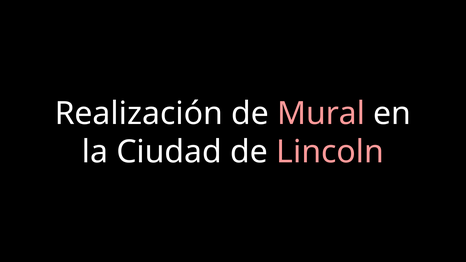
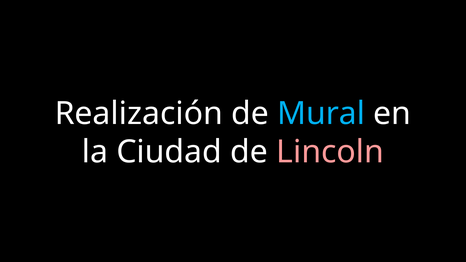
Mural colour: pink -> light blue
